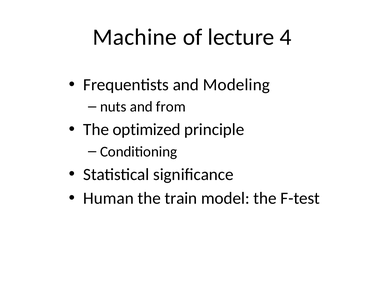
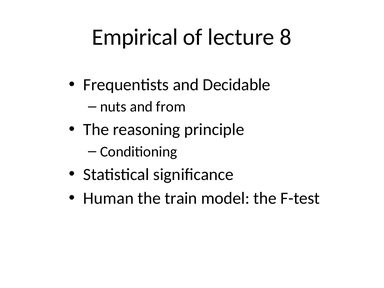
Machine: Machine -> Empirical
4: 4 -> 8
Modeling: Modeling -> Decidable
optimized: optimized -> reasoning
